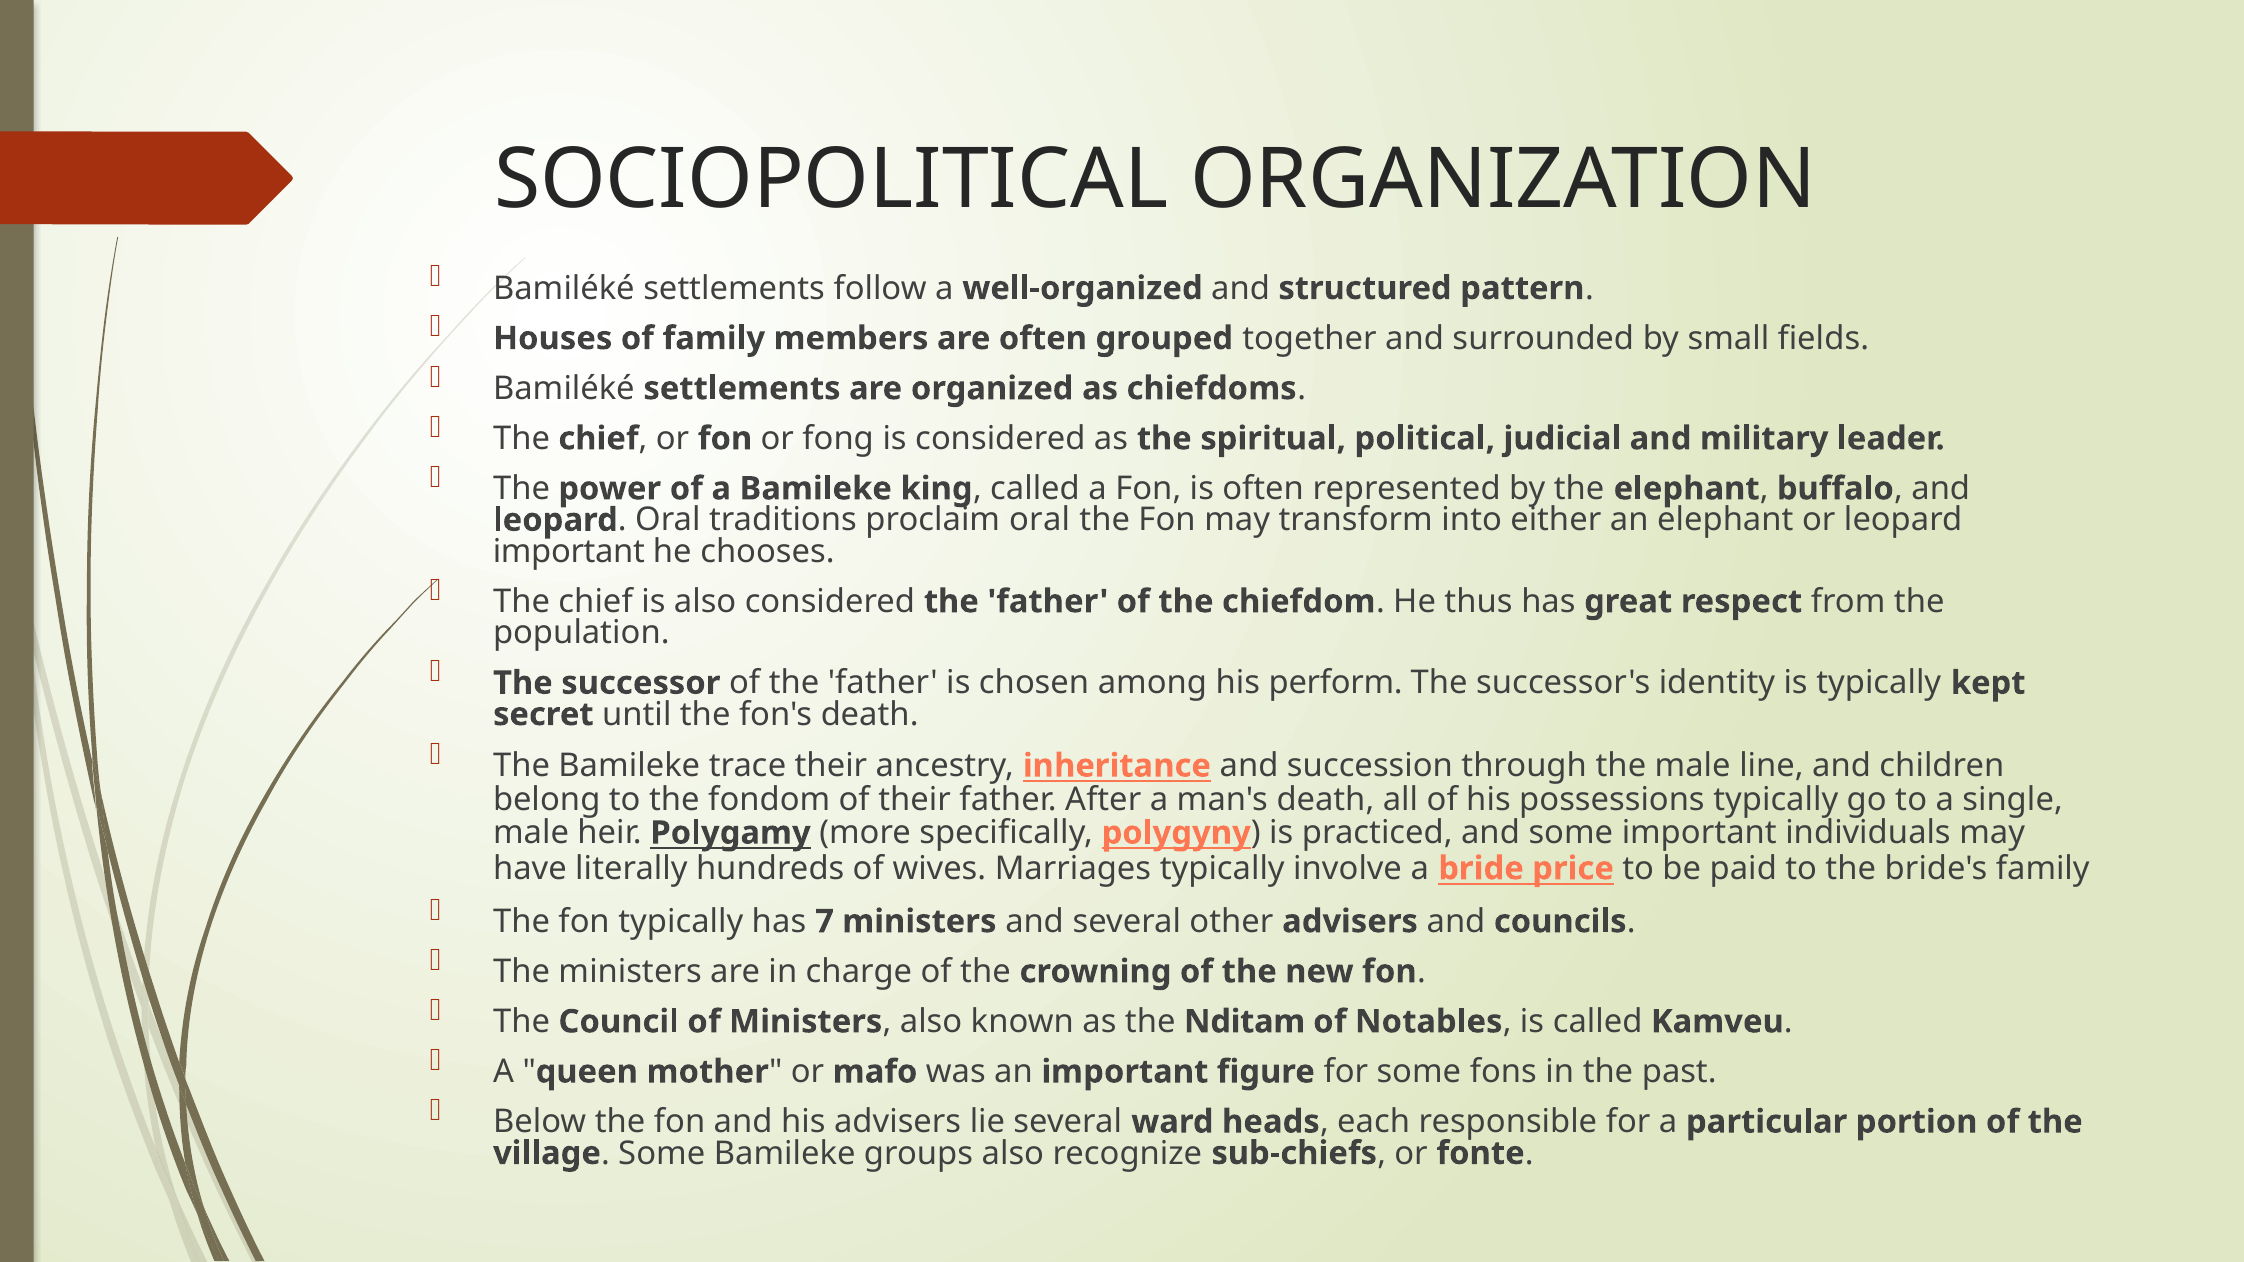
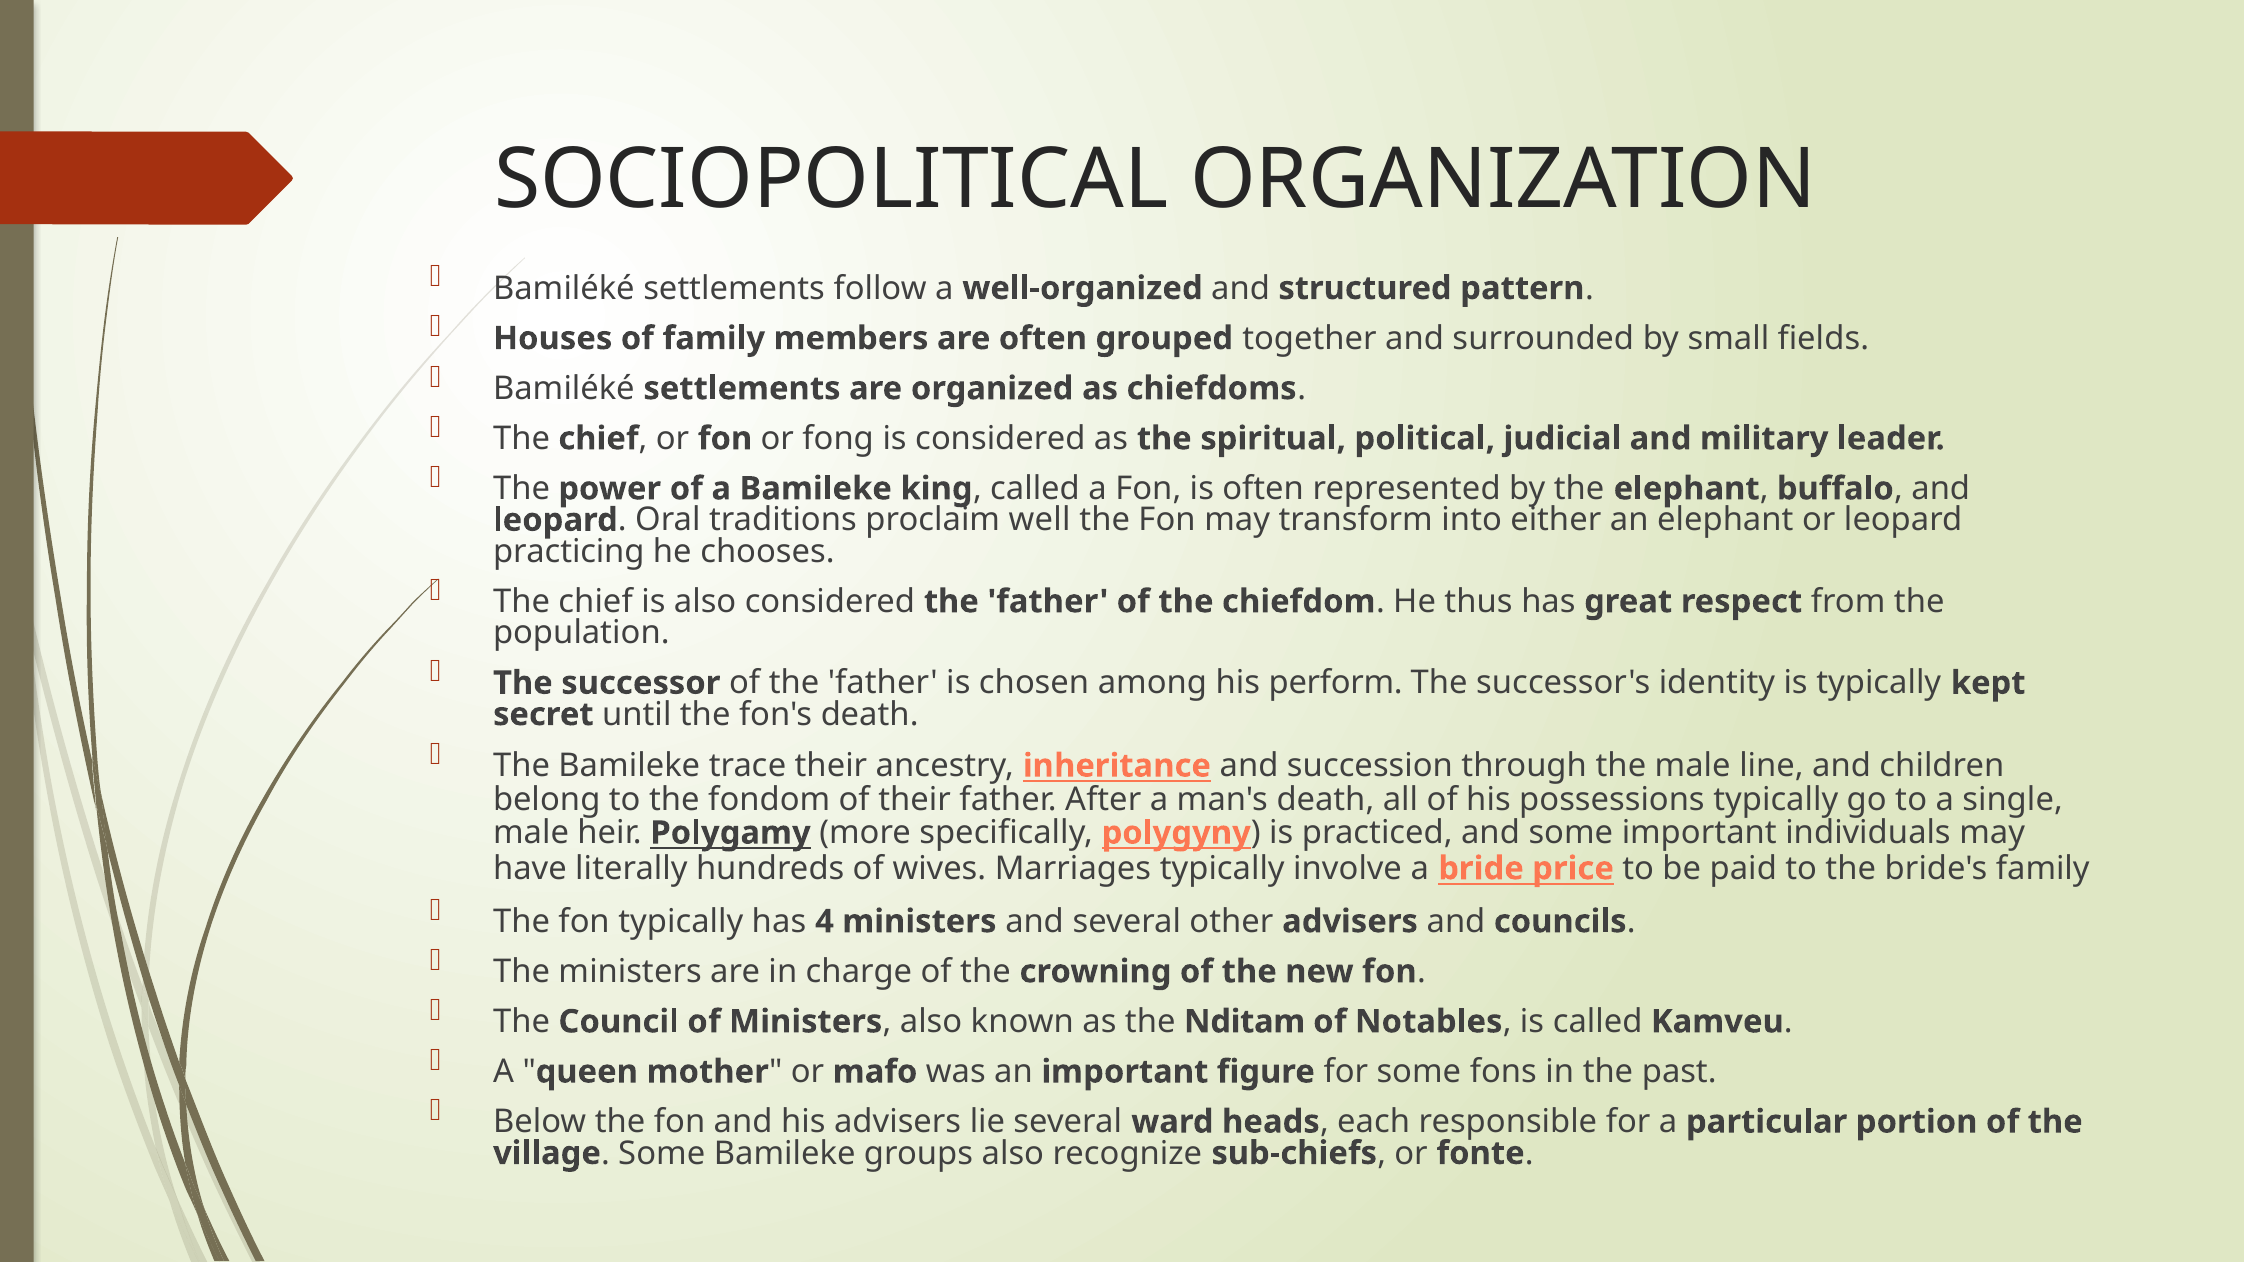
proclaim oral: oral -> well
important at (569, 552): important -> practicing
7: 7 -> 4
